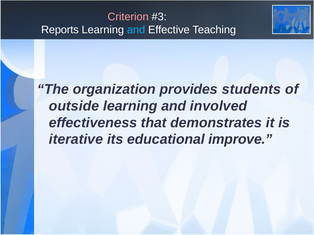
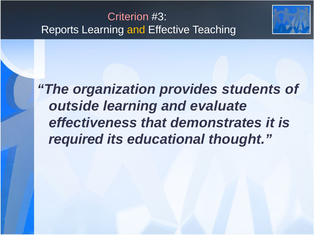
and at (136, 30) colour: light blue -> yellow
involved: involved -> evaluate
iterative: iterative -> required
improve: improve -> thought
